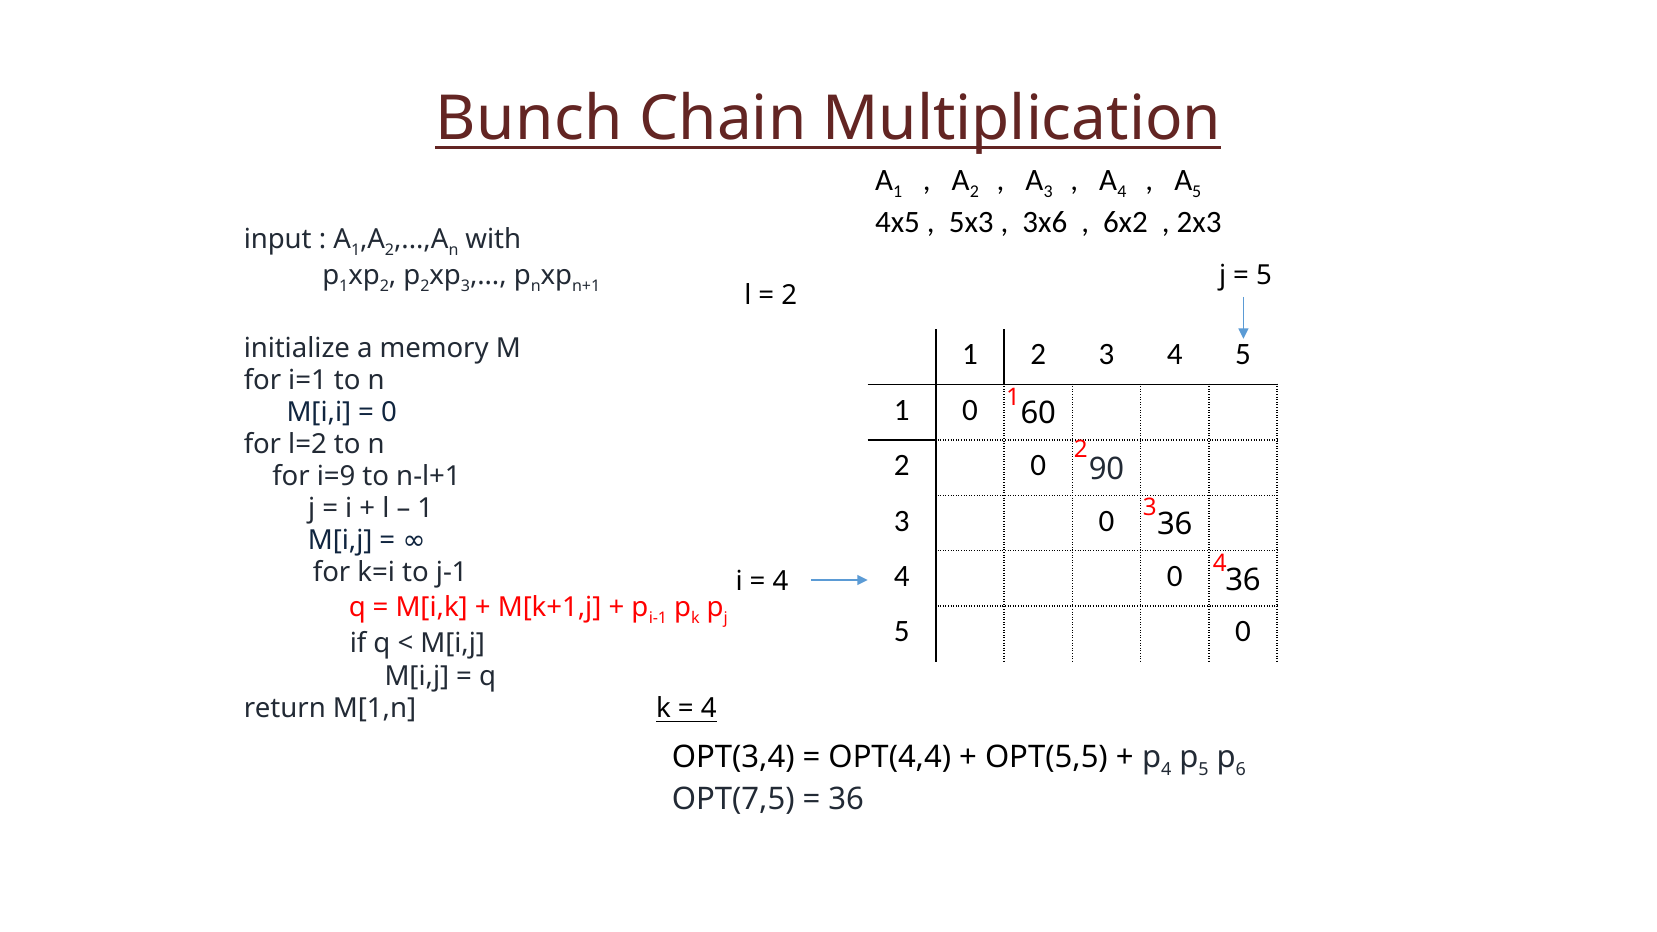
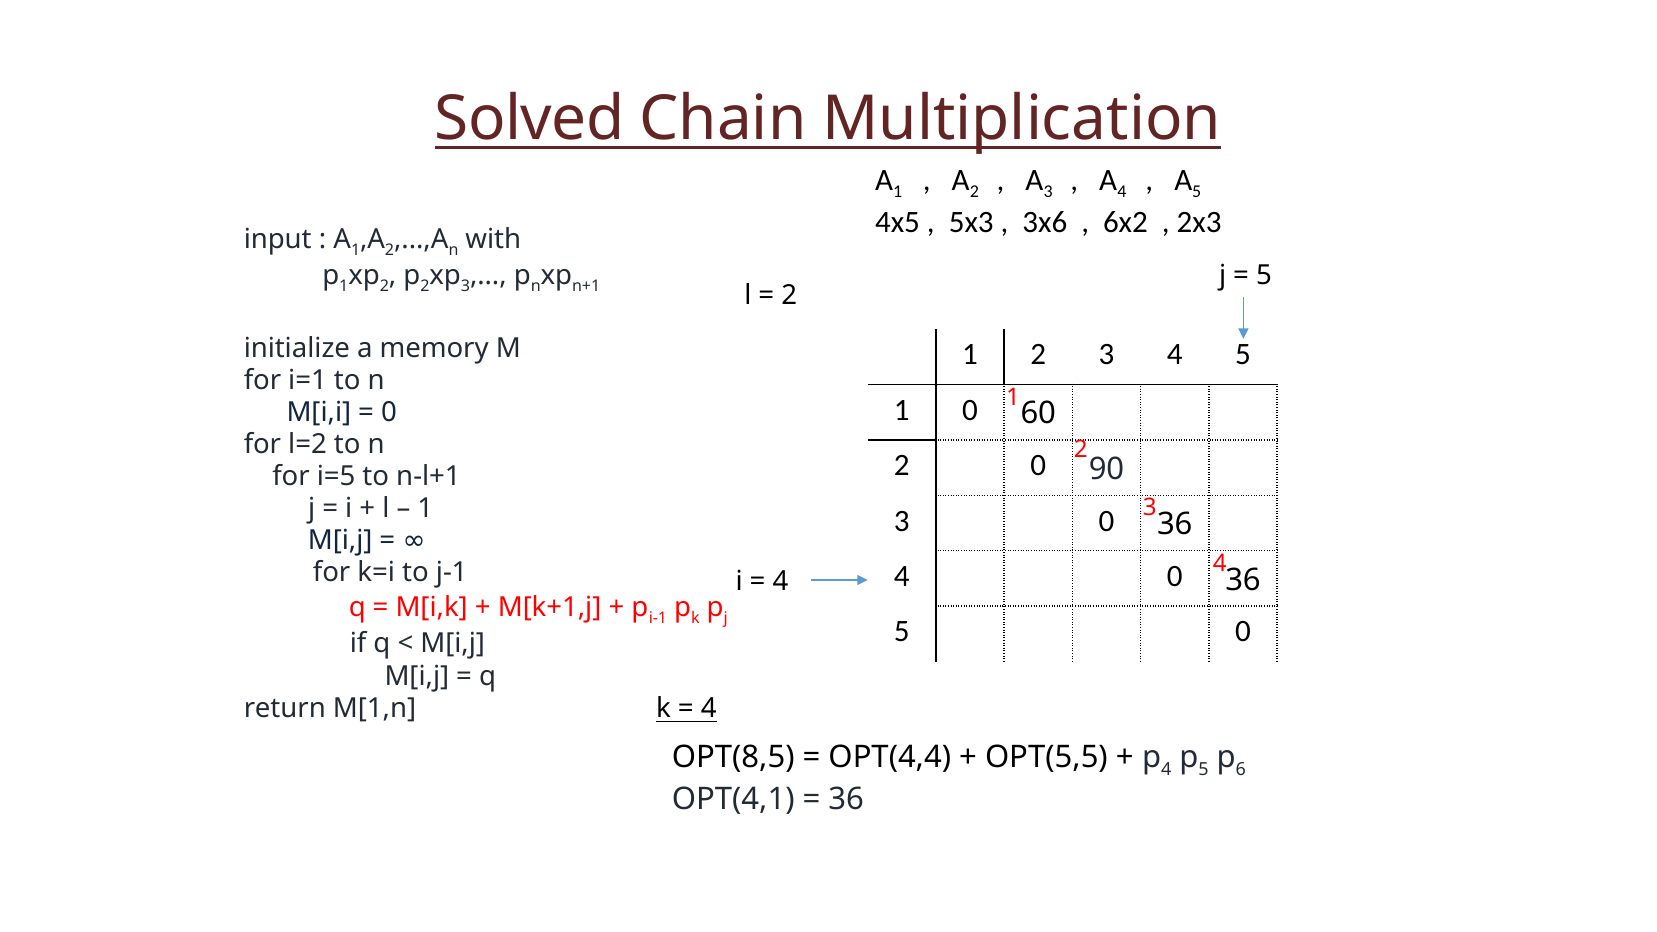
Bunch: Bunch -> Solved
i=9: i=9 -> i=5
OPT(3,4: OPT(3,4 -> OPT(8,5
OPT(7,5: OPT(7,5 -> OPT(4,1
